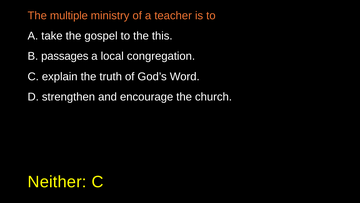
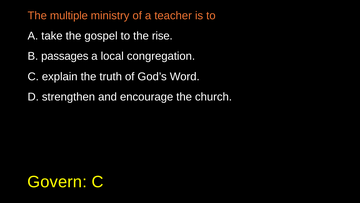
this: this -> rise
Neither: Neither -> Govern
